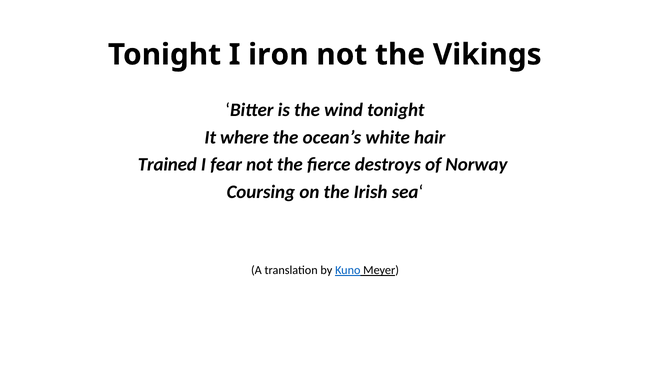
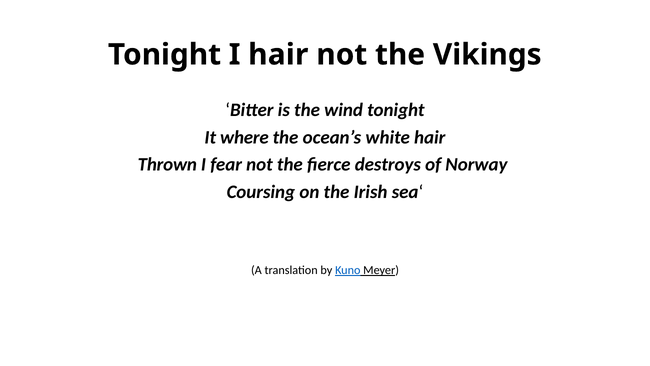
I iron: iron -> hair
Trained: Trained -> Thrown
